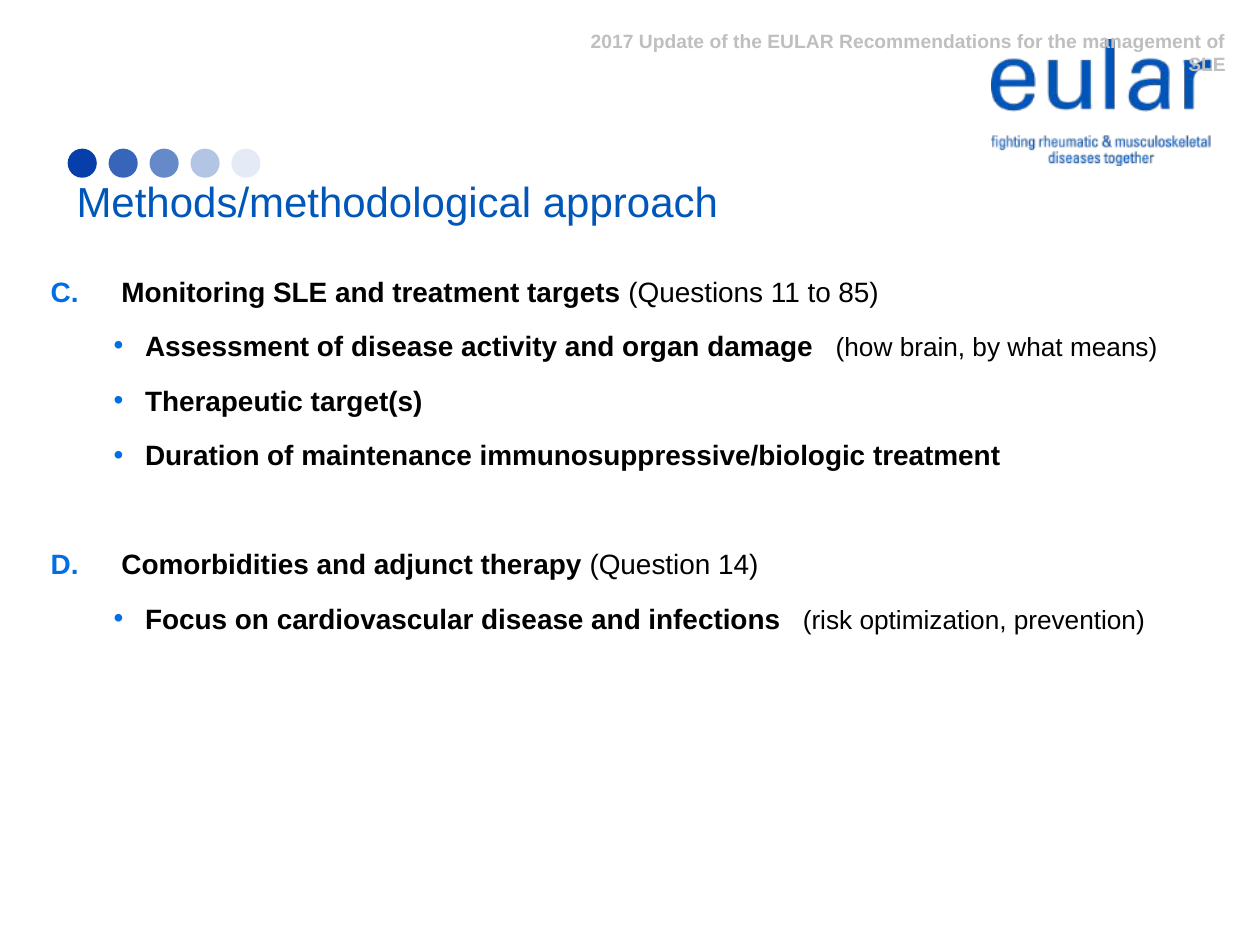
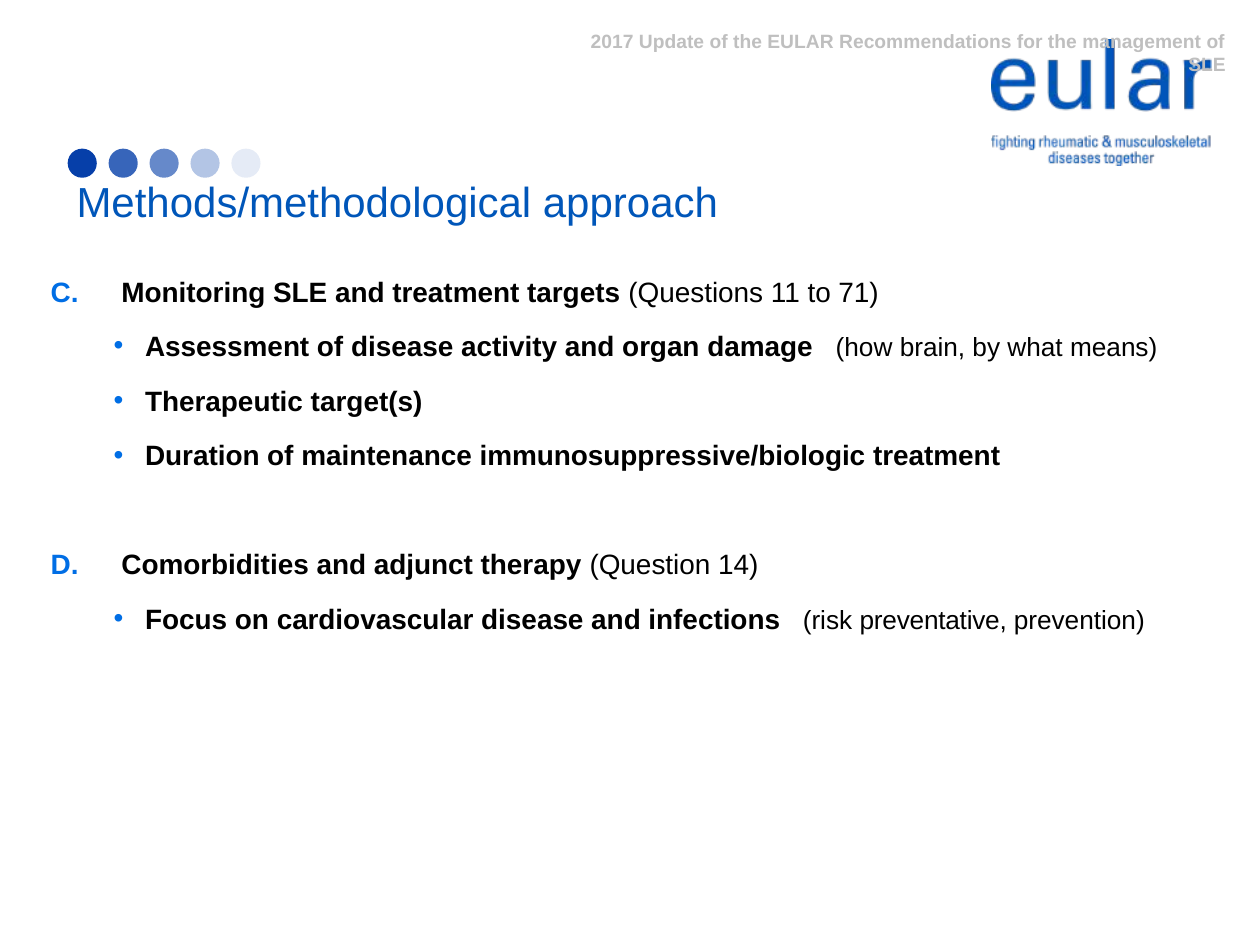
85: 85 -> 71
optimization: optimization -> preventative
